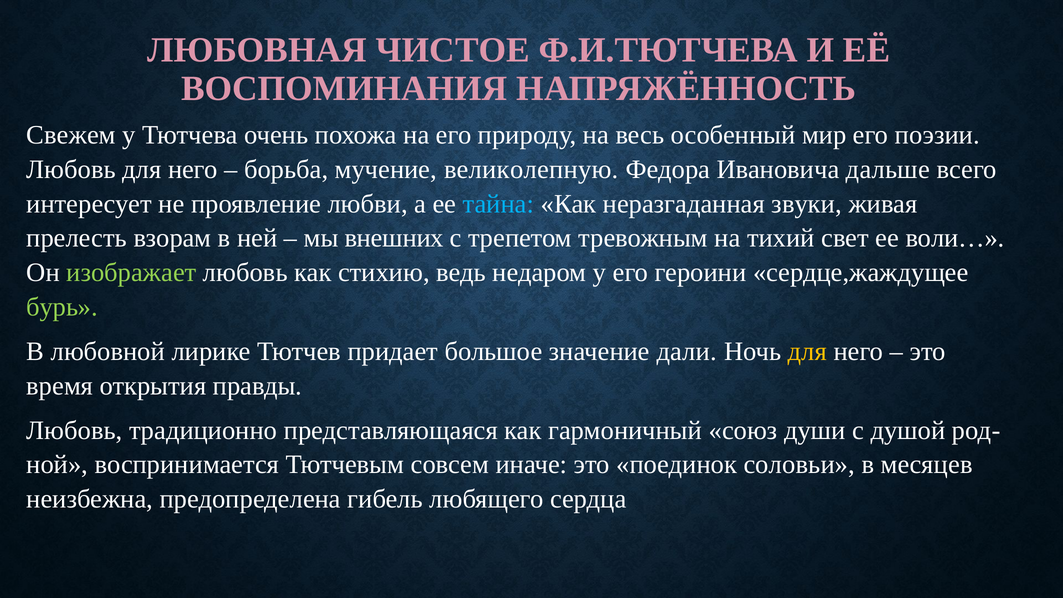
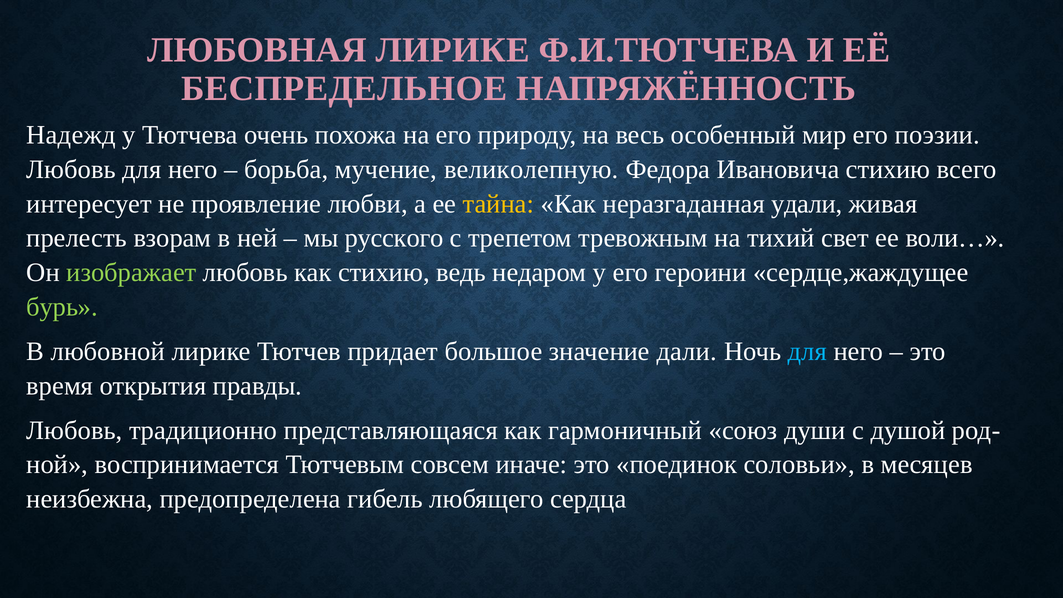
ЛЮБОВНАЯ ЧИСТОЕ: ЧИСТОЕ -> ЛИРИКЕ
ВОСПОМИНАНИЯ: ВОСПОМИНАНИЯ -> БЕСПРЕДЕЛЬНОЕ
Свежем: Свежем -> Надежд
Ивановича дальше: дальше -> стихию
тайна colour: light blue -> yellow
звуки: звуки -> удали
внешних: внешних -> русского
для at (807, 351) colour: yellow -> light blue
